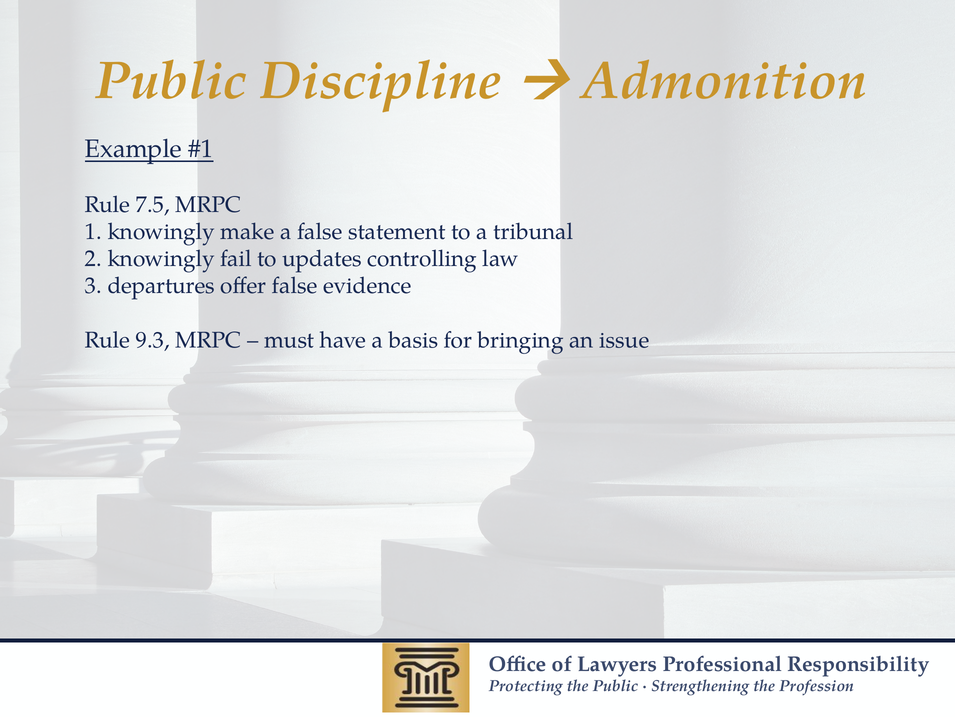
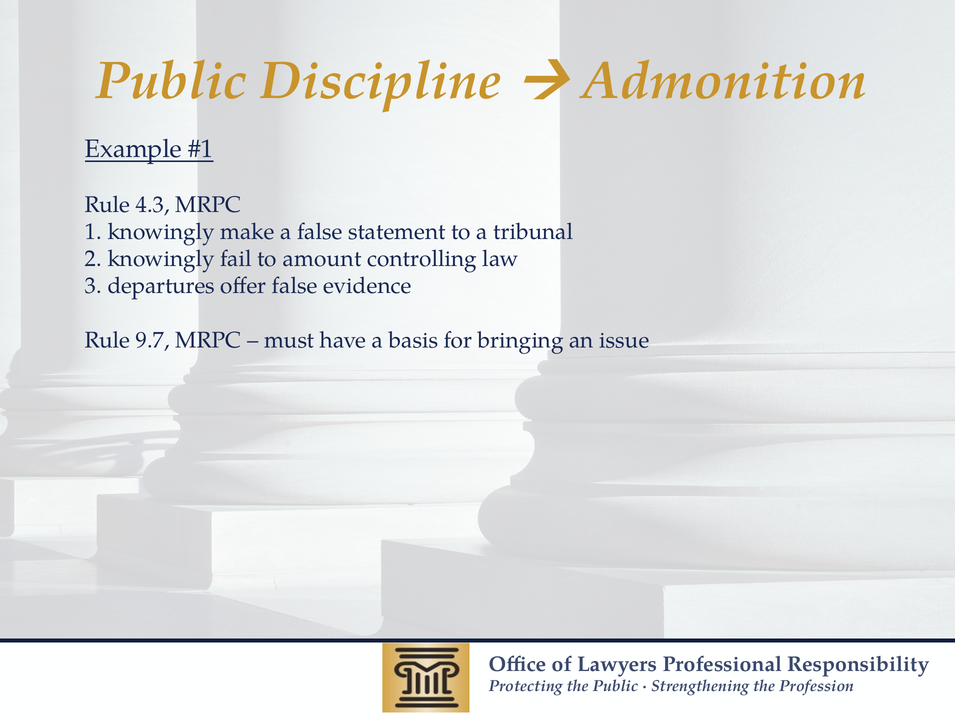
7.5: 7.5 -> 4.3
updates: updates -> amount
9.3: 9.3 -> 9.7
